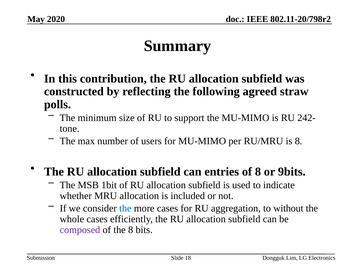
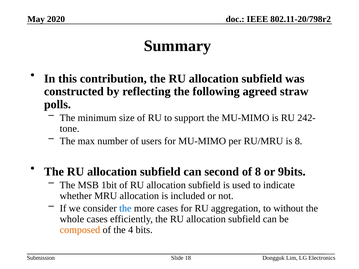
entries: entries -> second
composed colour: purple -> orange
the 8: 8 -> 4
